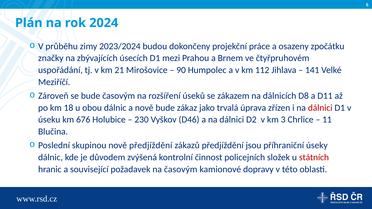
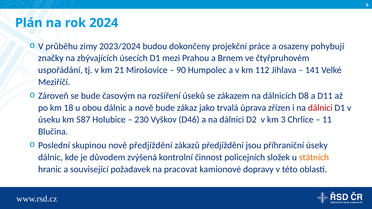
zpočátku: zpočátku -> pohybují
676: 676 -> 587
státních colour: red -> orange
na časovým: časovým -> pracovat
